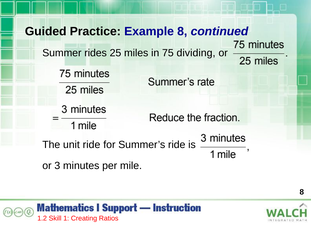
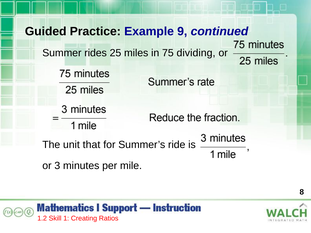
Example 8: 8 -> 9
unit ride: ride -> that
